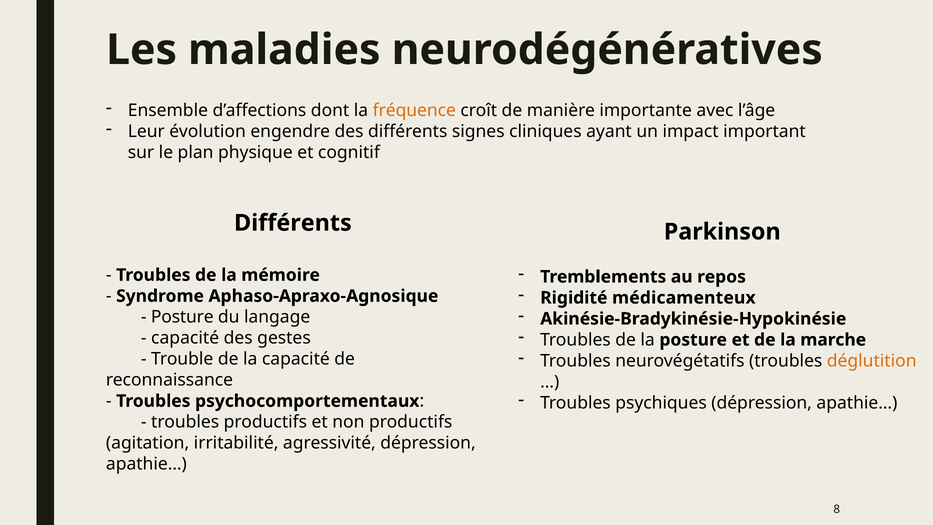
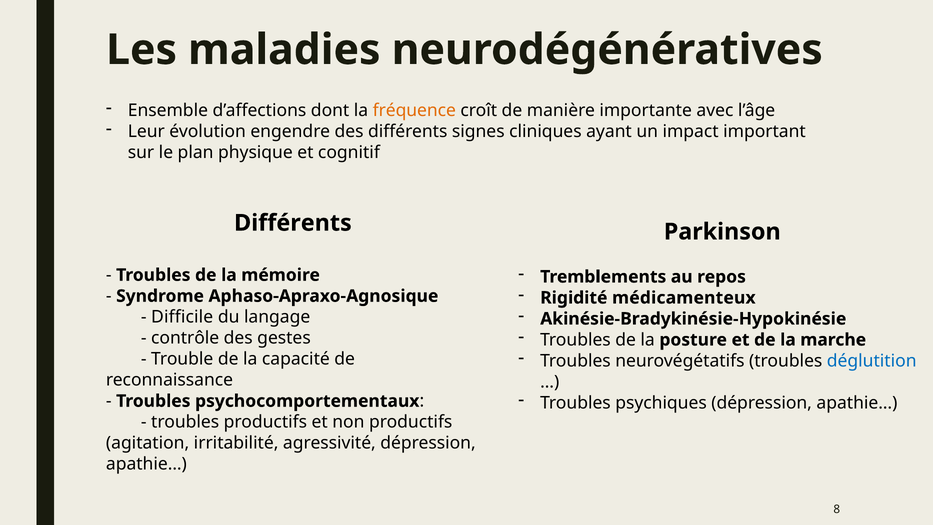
Posture at (182, 317): Posture -> Difficile
capacité at (185, 338): capacité -> contrôle
déglutition colour: orange -> blue
